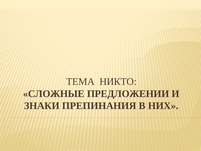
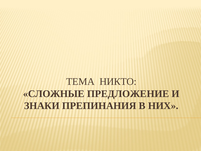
ПРЕДЛОЖЕНИИ: ПРЕДЛОЖЕНИИ -> ПРЕДЛОЖЕНИЕ
